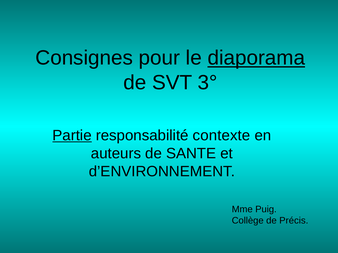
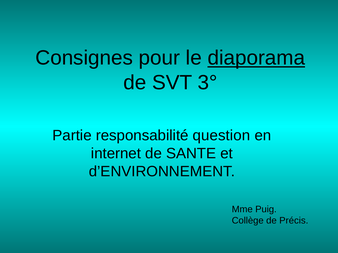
Partie underline: present -> none
contexte: contexte -> question
auteurs: auteurs -> internet
